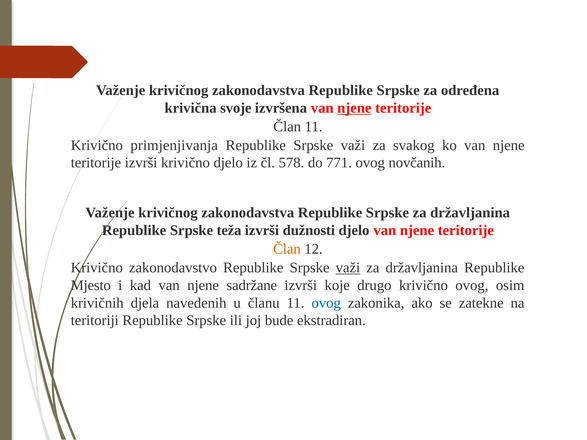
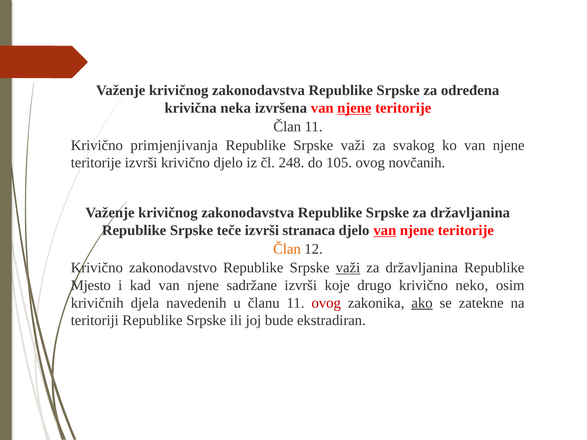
svoje: svoje -> neka
578: 578 -> 248
771: 771 -> 105
teža: teža -> teče
dužnosti: dužnosti -> stranaca
van at (385, 231) underline: none -> present
krivično ovog: ovog -> neko
ovog at (326, 303) colour: blue -> red
ako underline: none -> present
